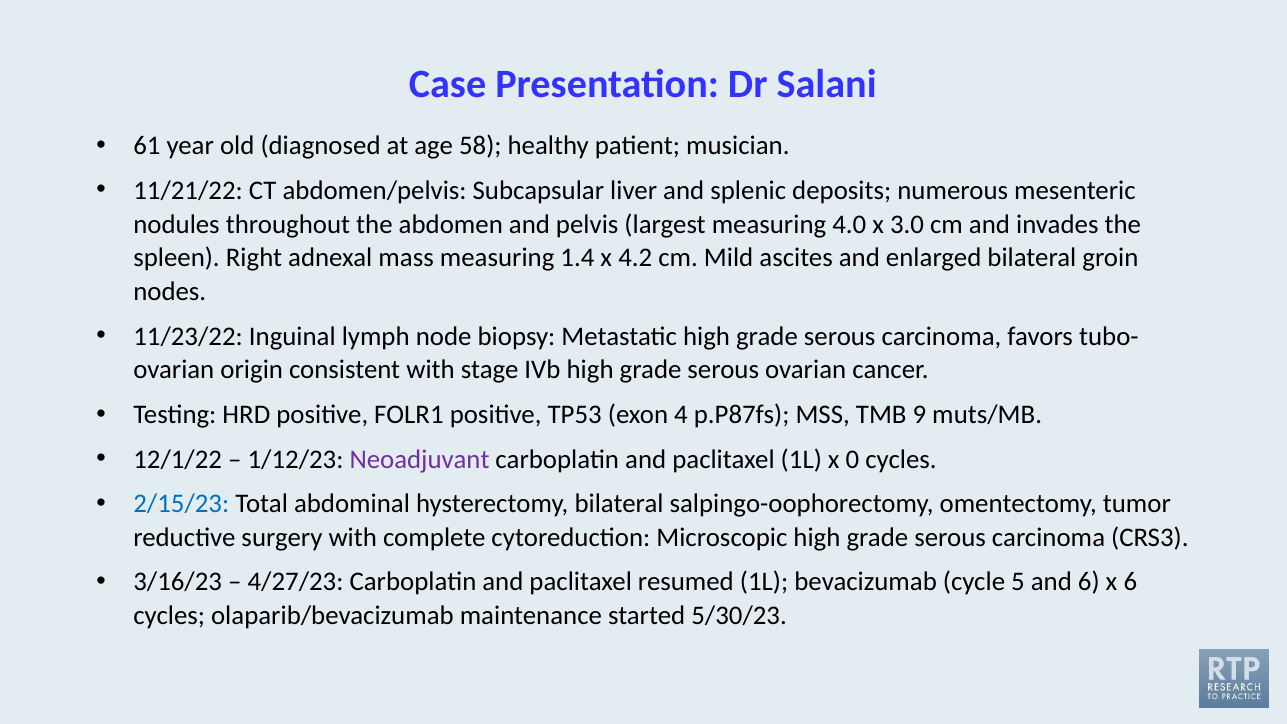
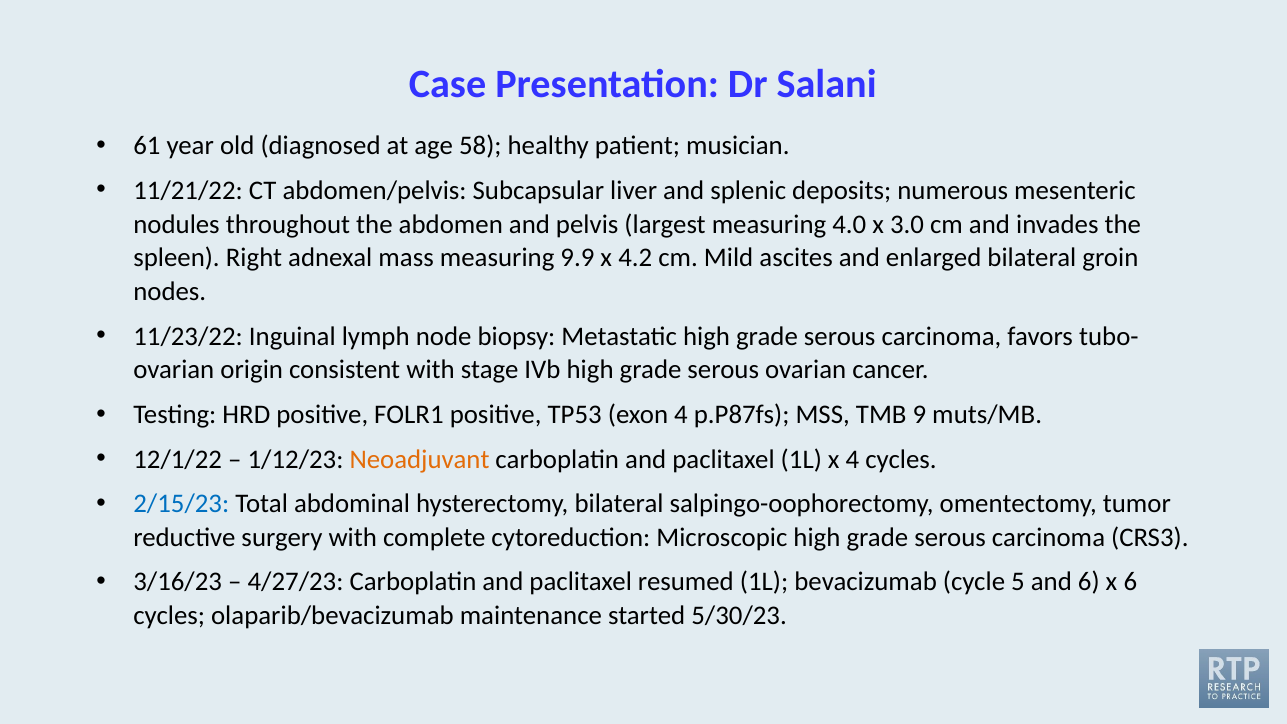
1.4: 1.4 -> 9.9
Neoadjuvant colour: purple -> orange
x 0: 0 -> 4
